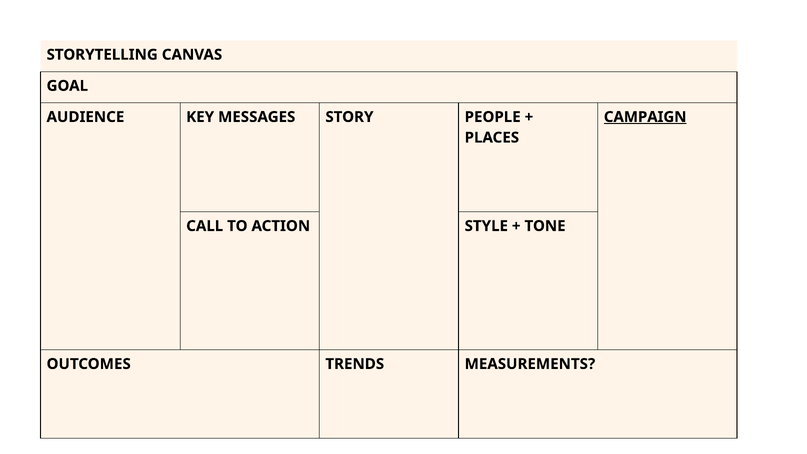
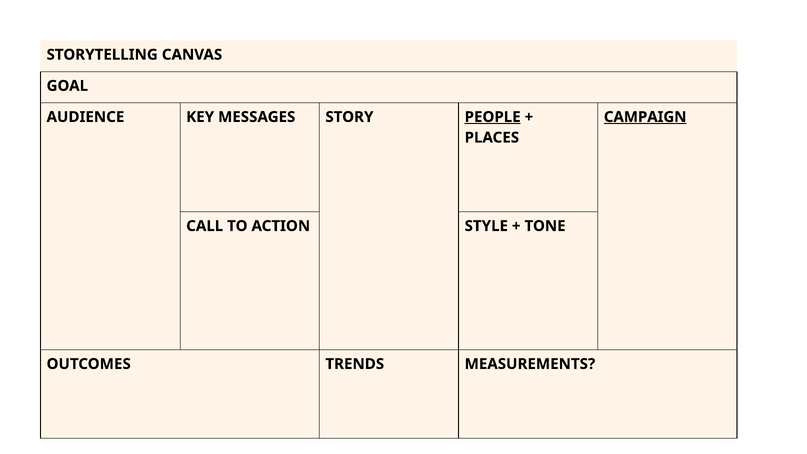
PEOPLE underline: none -> present
